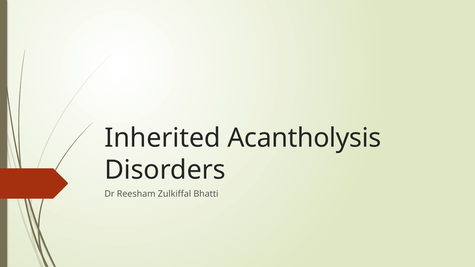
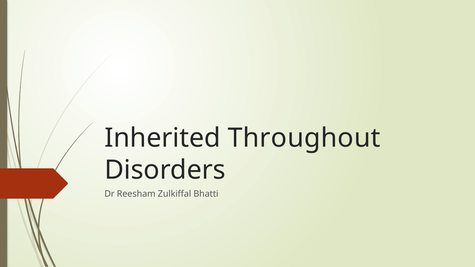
Acantholysis: Acantholysis -> Throughout
